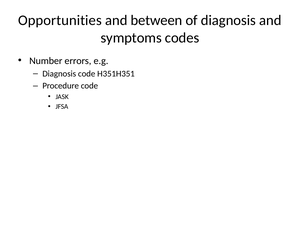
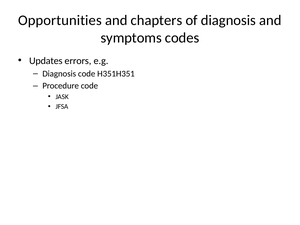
between: between -> chapters
Number: Number -> Updates
